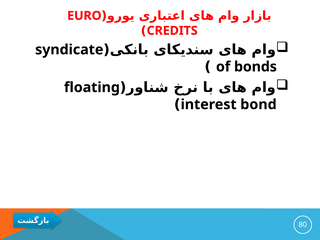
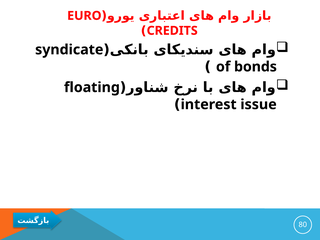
bond: bond -> issue
